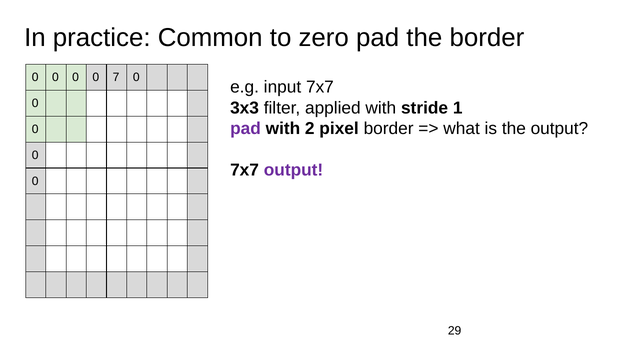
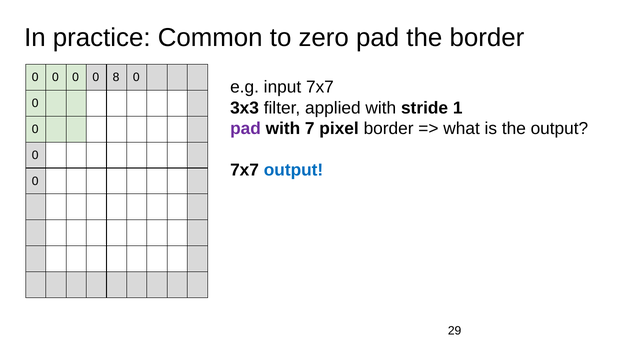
7: 7 -> 8
2: 2 -> 7
output at (294, 170) colour: purple -> blue
